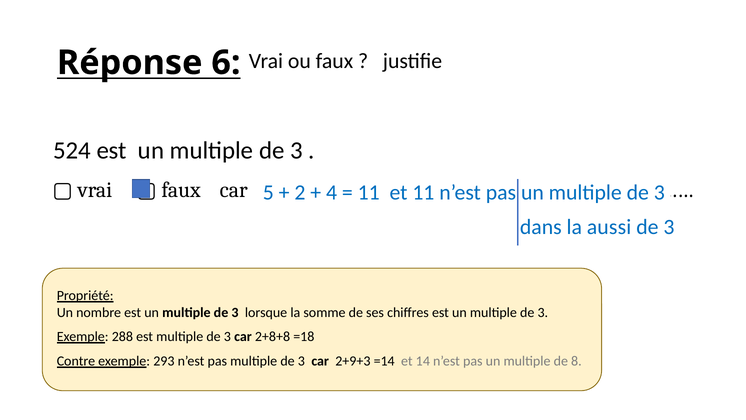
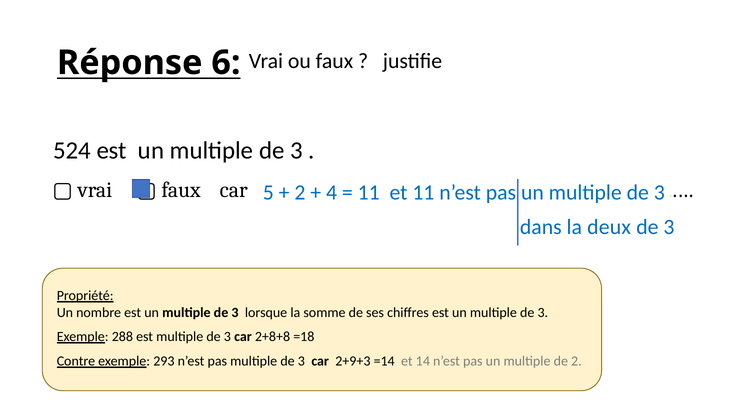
aussi: aussi -> deux
de 8: 8 -> 2
